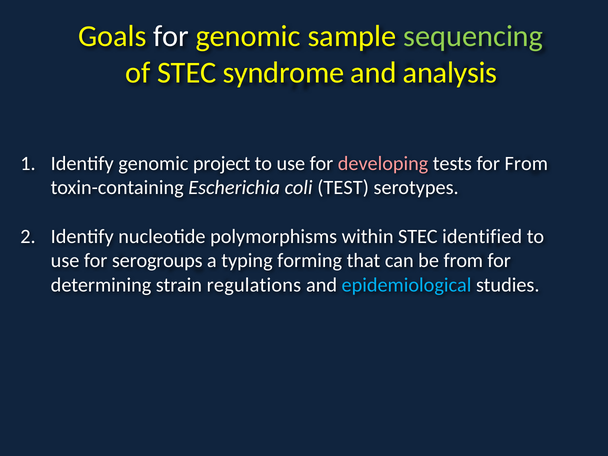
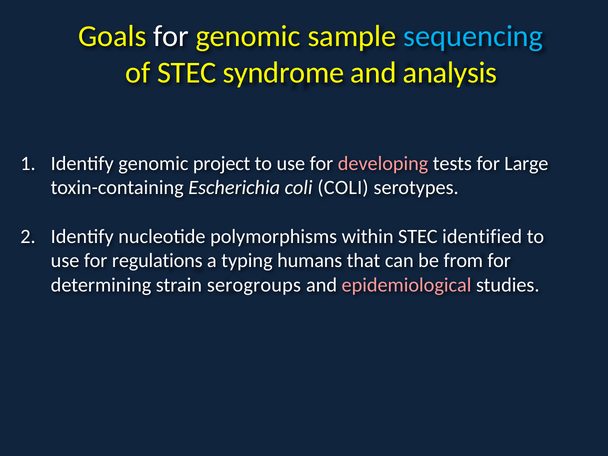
sequencing colour: light green -> light blue
for From: From -> Large
coli TEST: TEST -> COLI
serogroups: serogroups -> regulations
forming: forming -> humans
regulations: regulations -> serogroups
epidemiological colour: light blue -> pink
